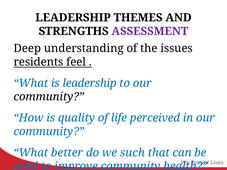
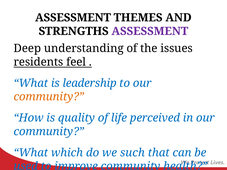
LEADERSHIP at (73, 18): LEADERSHIP -> ASSESSMENT
community at (49, 97) colour: black -> orange
better: better -> which
